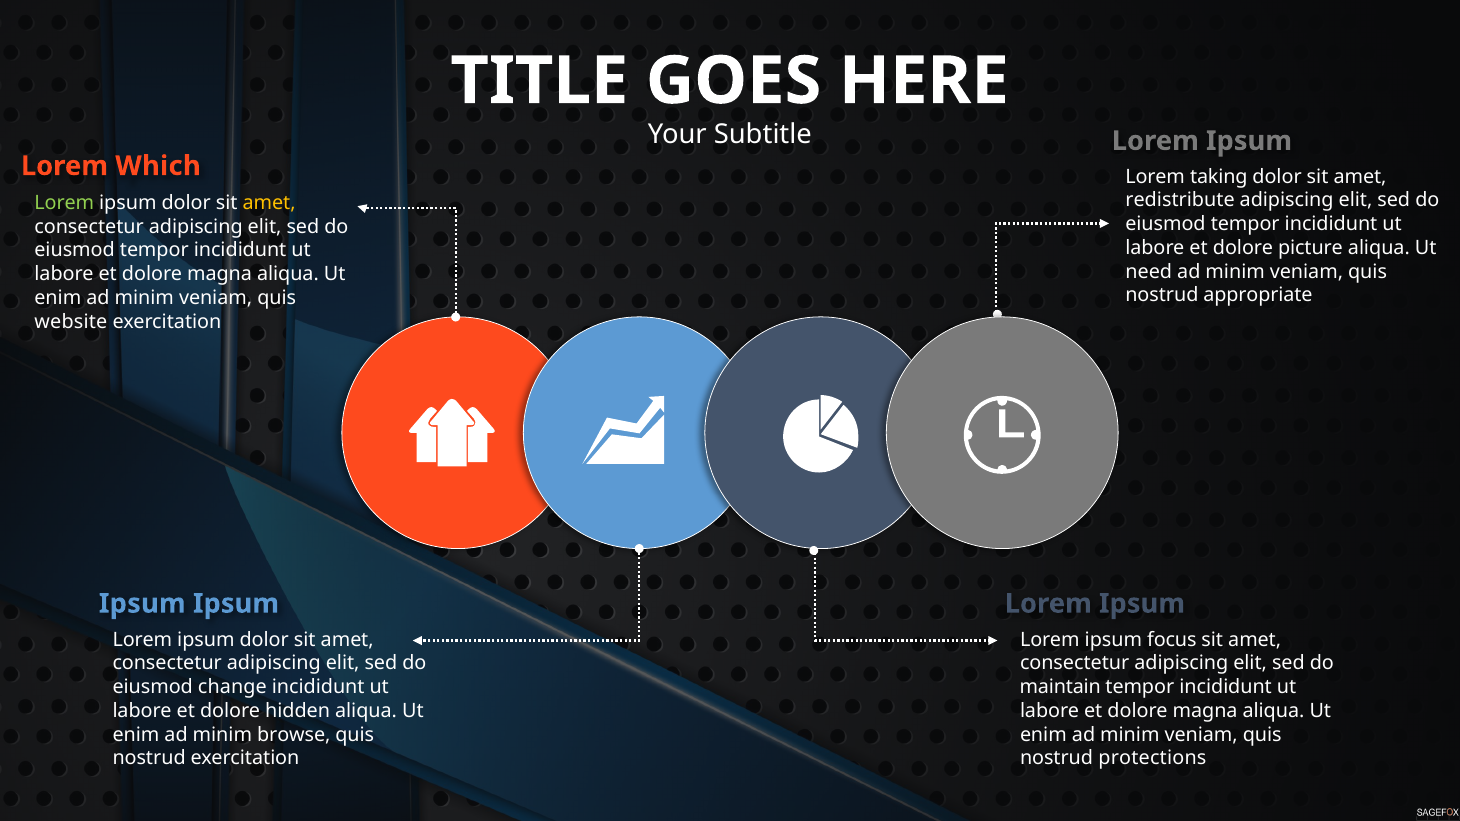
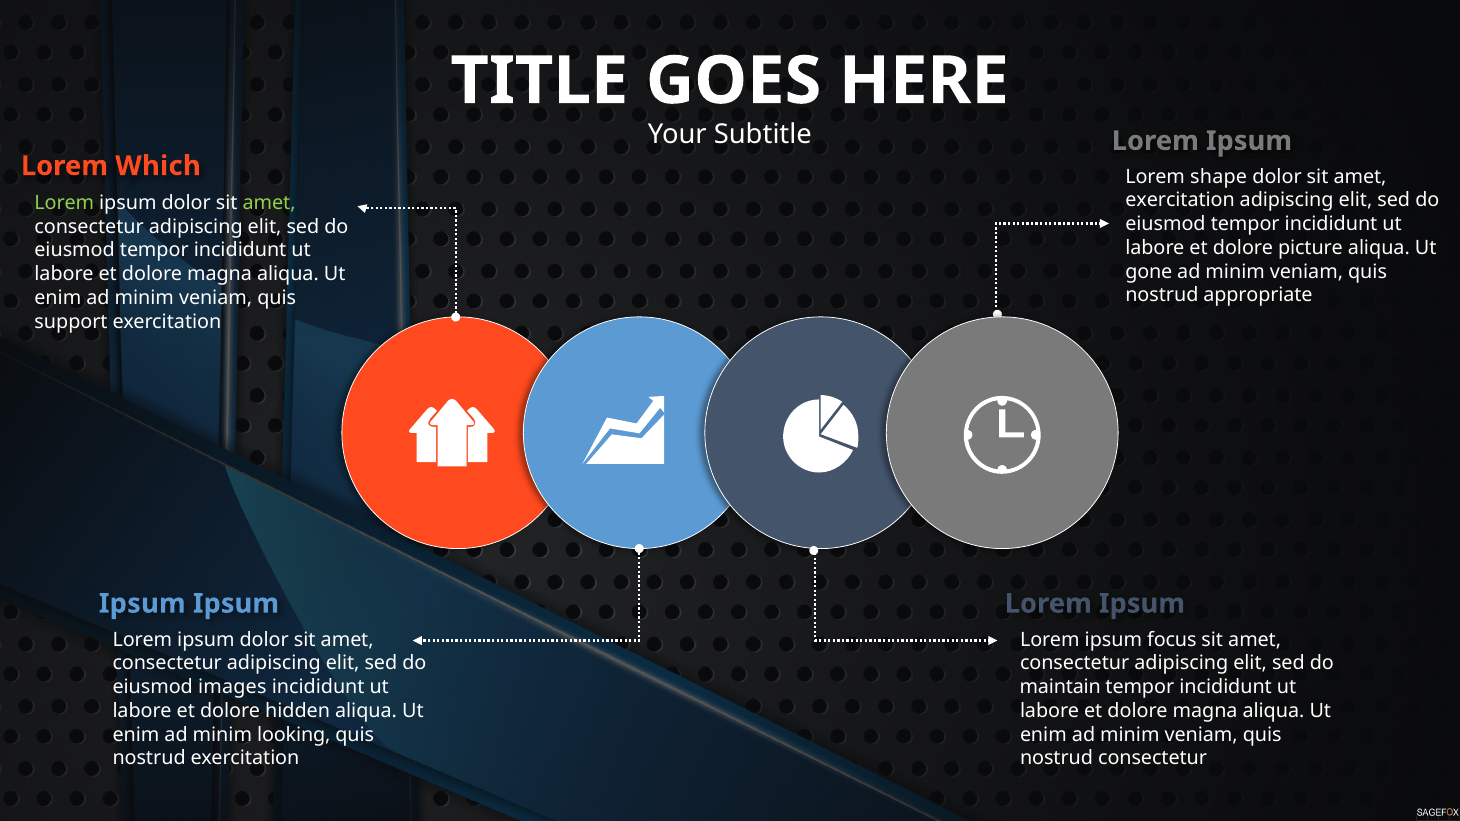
taking: taking -> shape
redistribute at (1180, 200): redistribute -> exercitation
amet at (269, 203) colour: yellow -> light green
need: need -> gone
website: website -> support
change: change -> images
browse: browse -> looking
nostrud protections: protections -> consectetur
